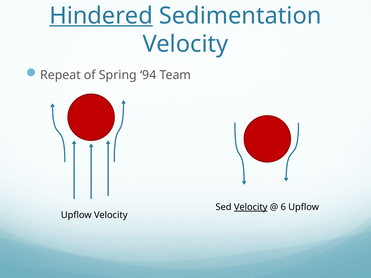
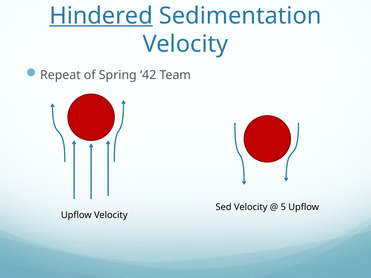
94: 94 -> 42
Velocity at (251, 207) underline: present -> none
6: 6 -> 5
